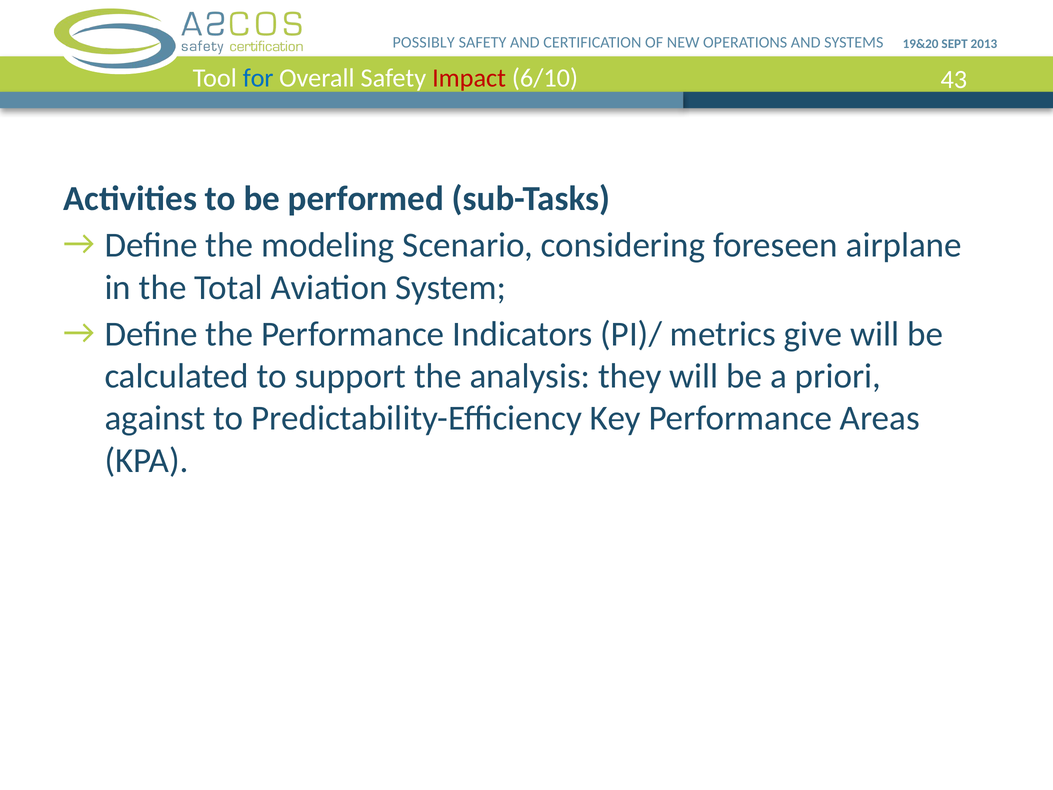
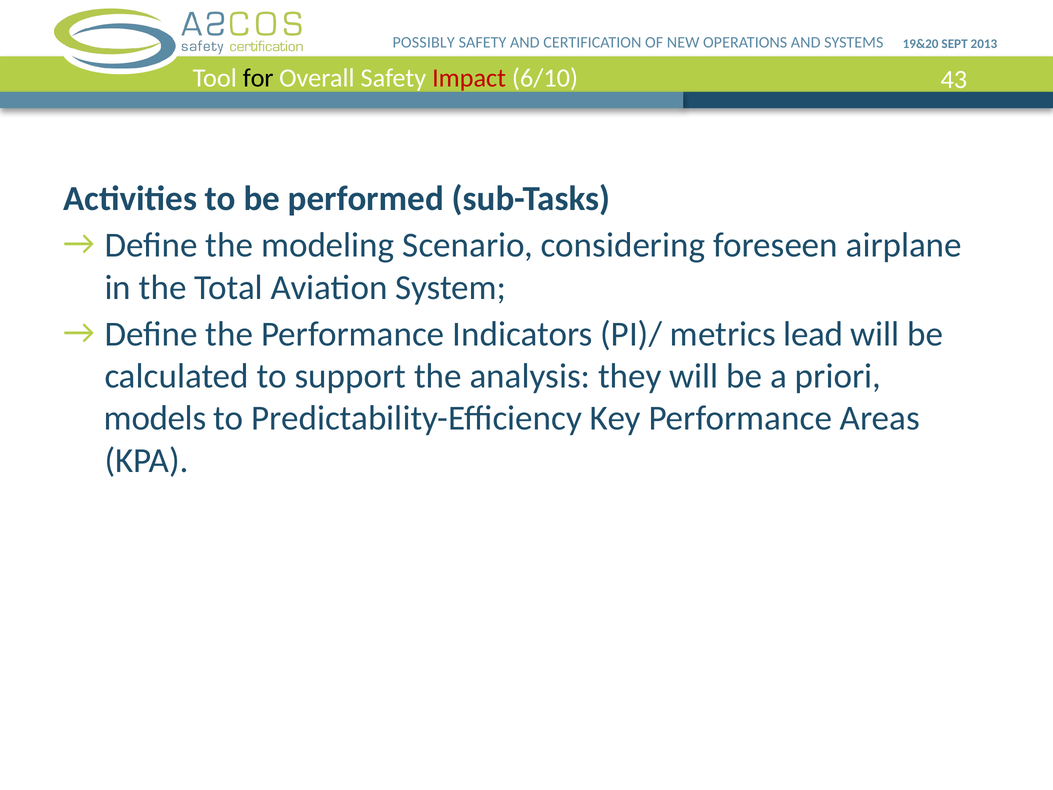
for colour: blue -> black
give: give -> lead
against: against -> models
